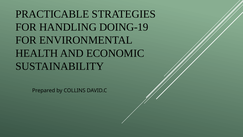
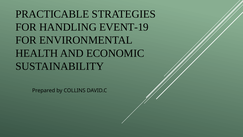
DOING-19: DOING-19 -> EVENT-19
